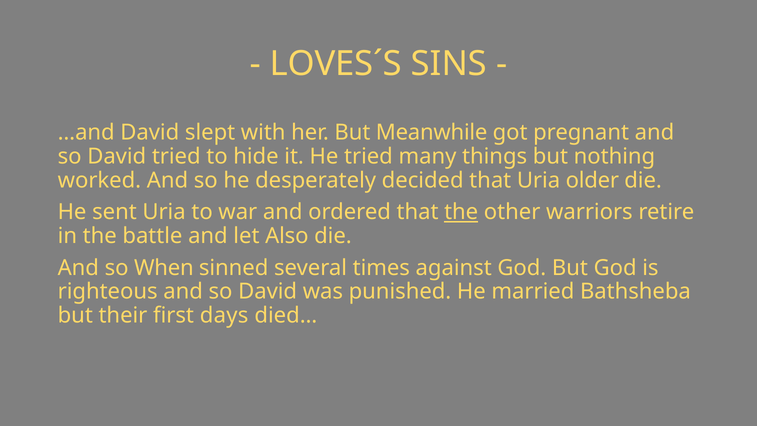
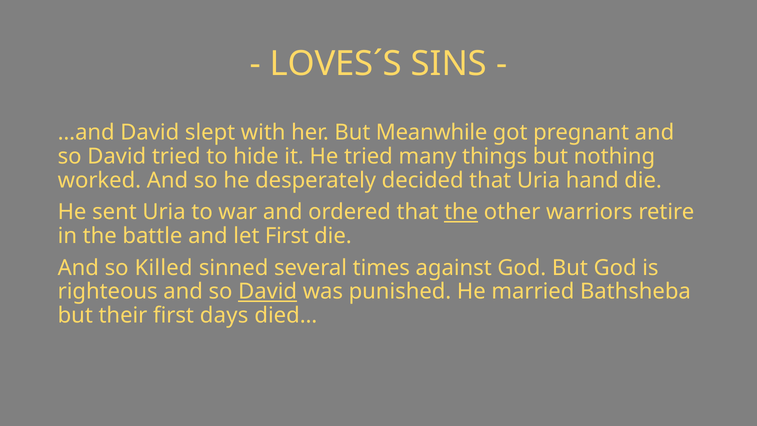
older: older -> hand
let Also: Also -> First
When: When -> Killed
David at (268, 291) underline: none -> present
